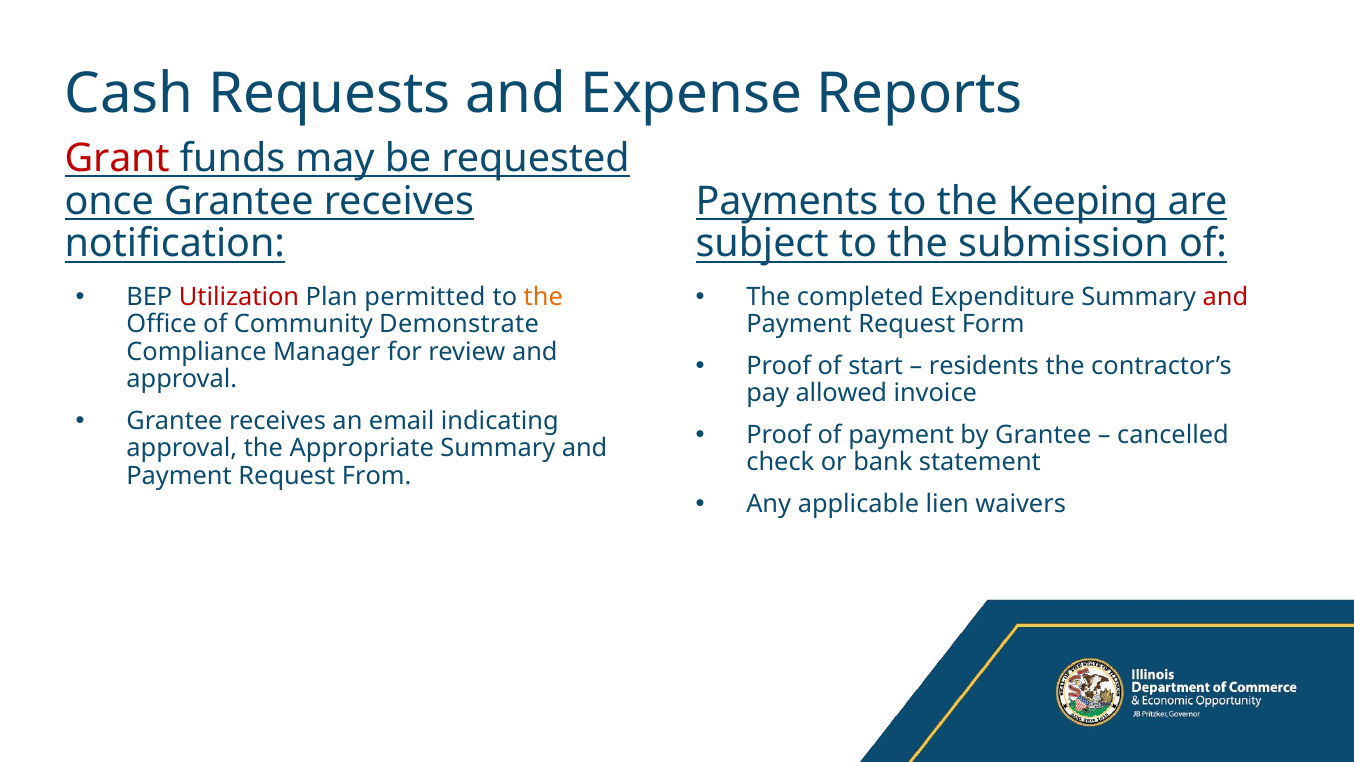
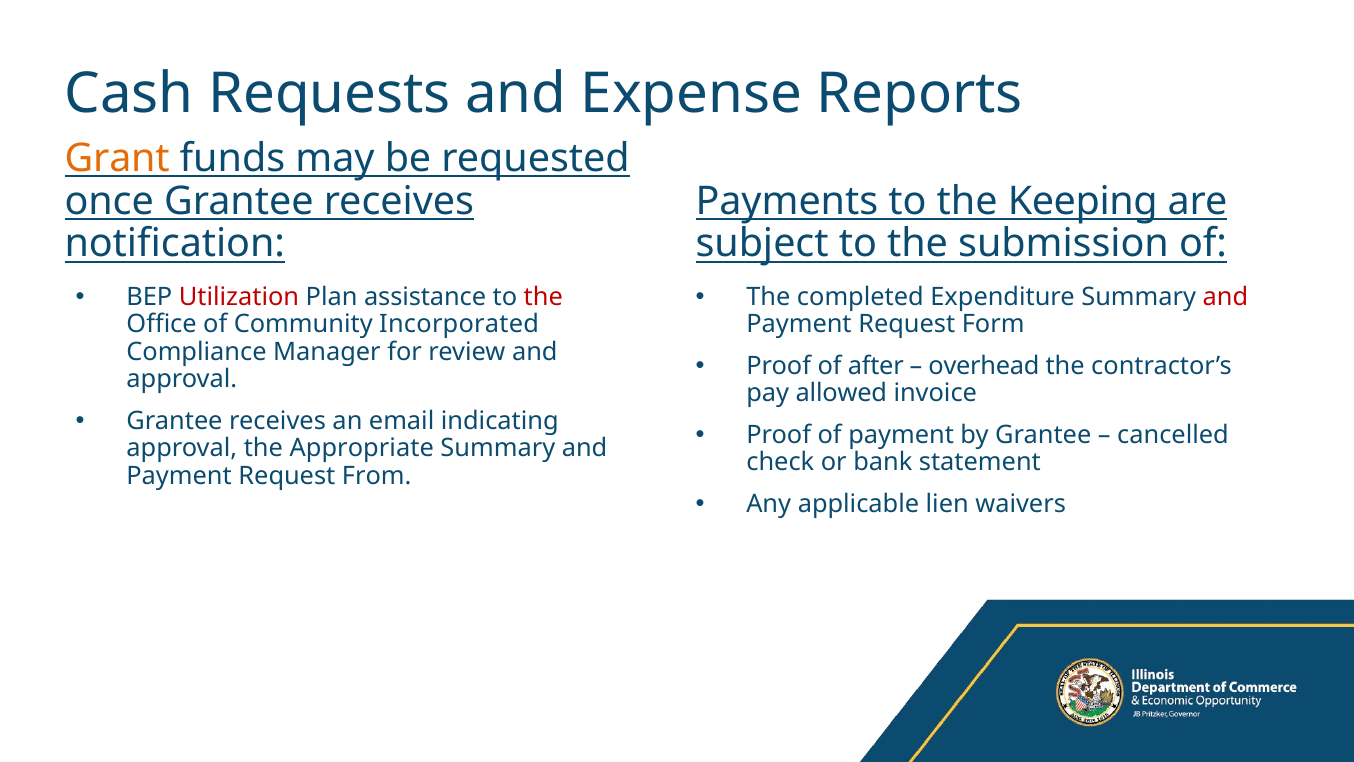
Grant colour: red -> orange
permitted: permitted -> assistance
the at (543, 297) colour: orange -> red
Demonstrate: Demonstrate -> Incorporated
start: start -> after
residents: residents -> overhead
